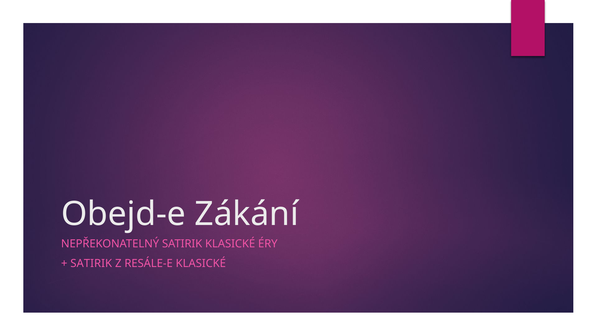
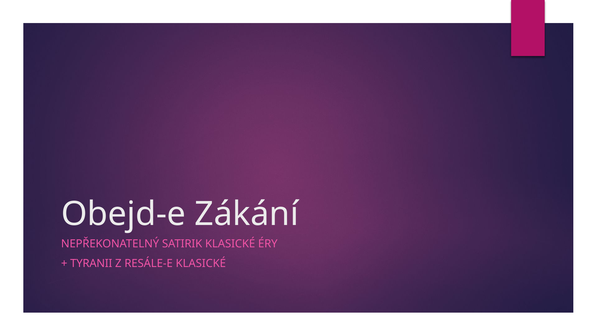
SATIRIK at (91, 263): SATIRIK -> TYRANII
